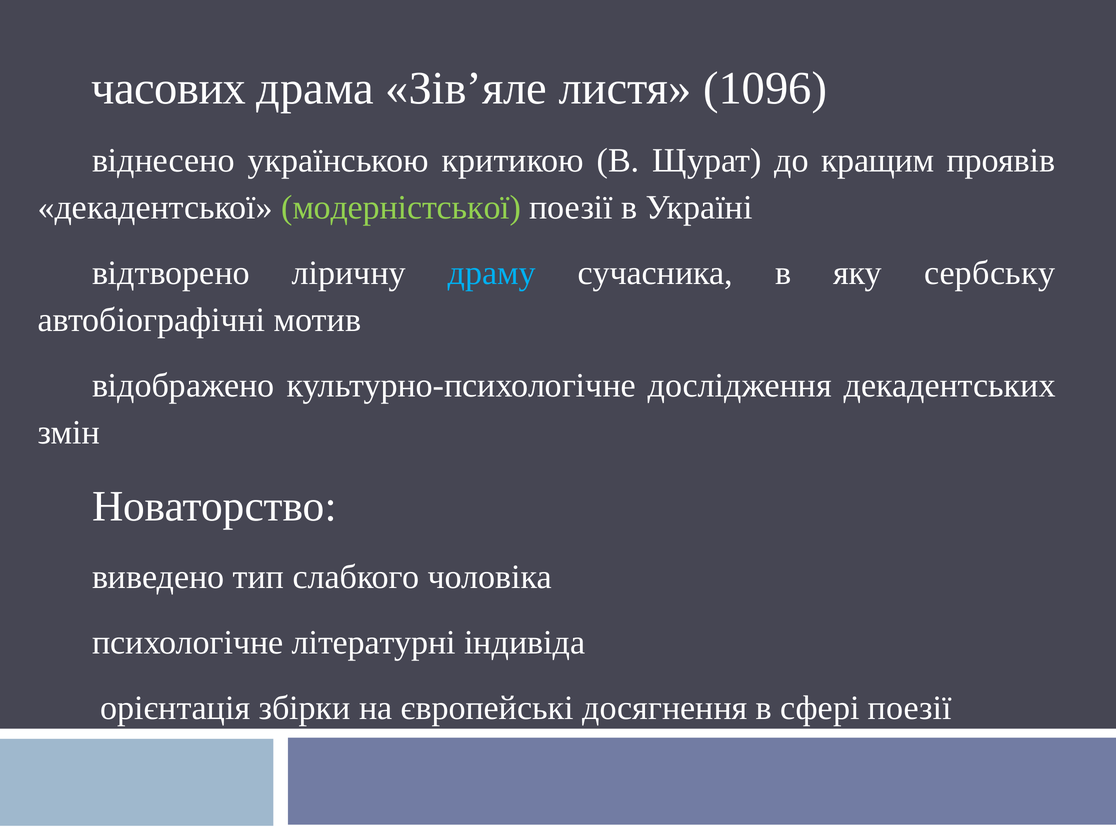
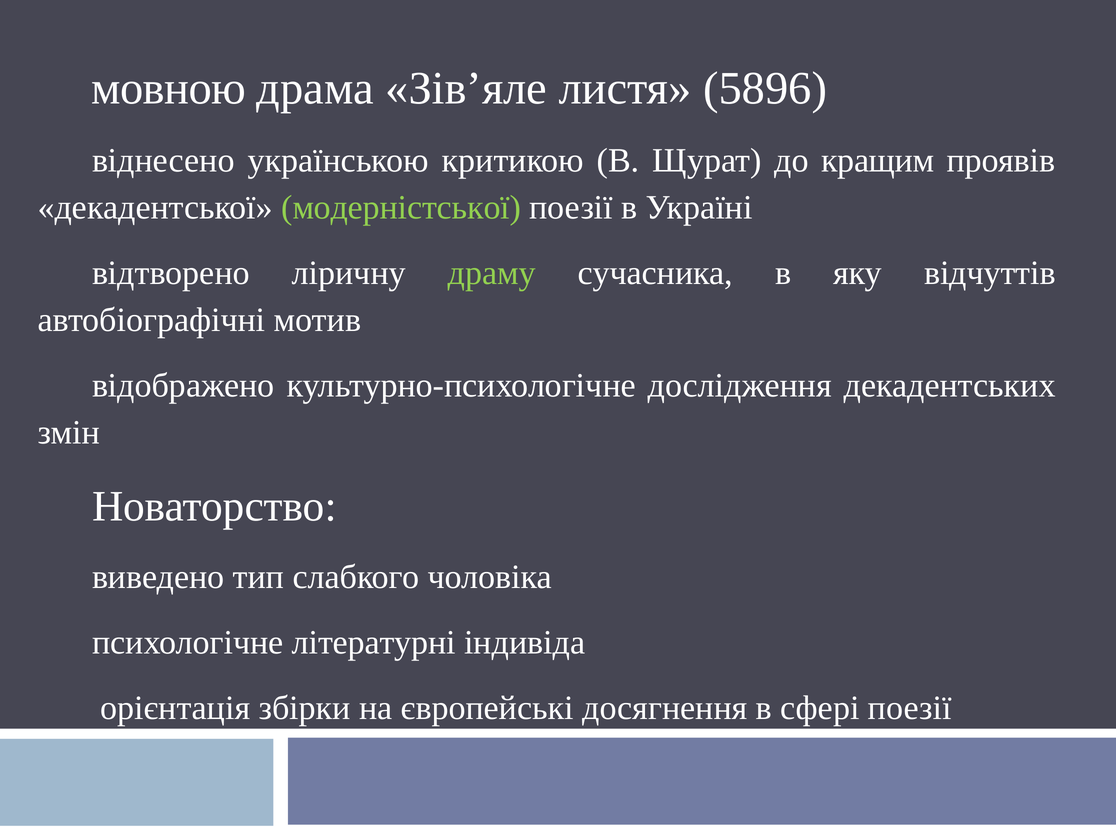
часових: часових -> мовною
1096: 1096 -> 5896
драму colour: light blue -> light green
сербську: сербську -> відчуттів
